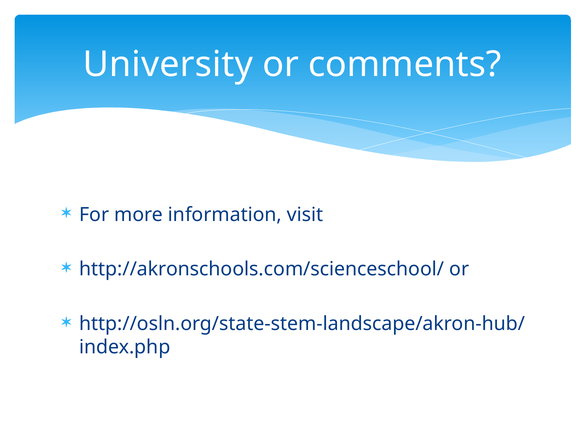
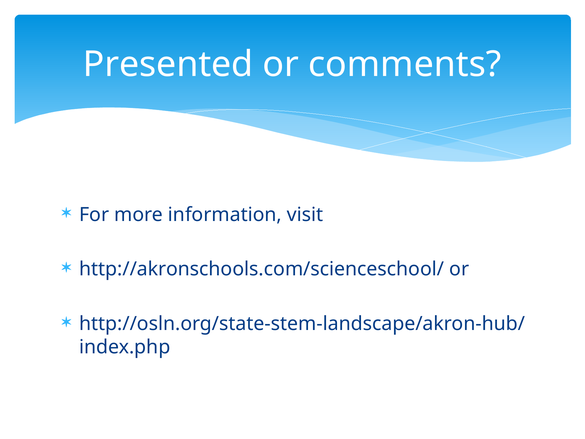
University: University -> Presented
